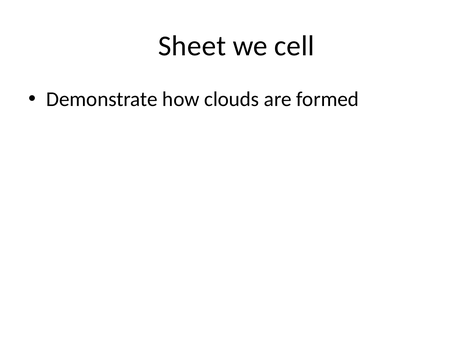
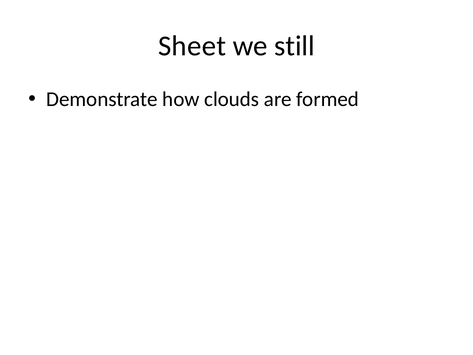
cell: cell -> still
